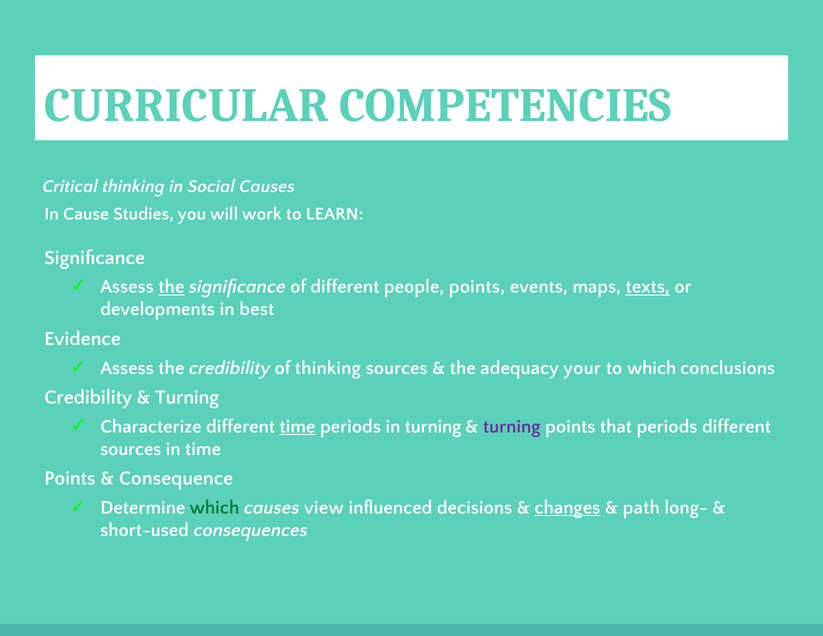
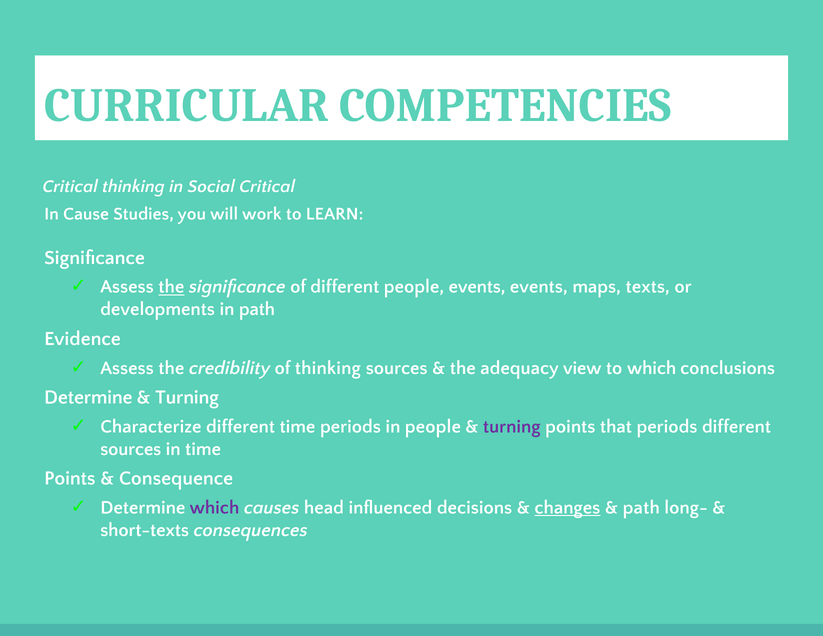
Social Causes: Causes -> Critical
people points: points -> events
texts underline: present -> none
in best: best -> path
your: your -> view
Credibility at (88, 397): Credibility -> Determine
time at (297, 426) underline: present -> none
in turning: turning -> people
which at (214, 508) colour: green -> purple
view: view -> head
short-used: short-used -> short-texts
